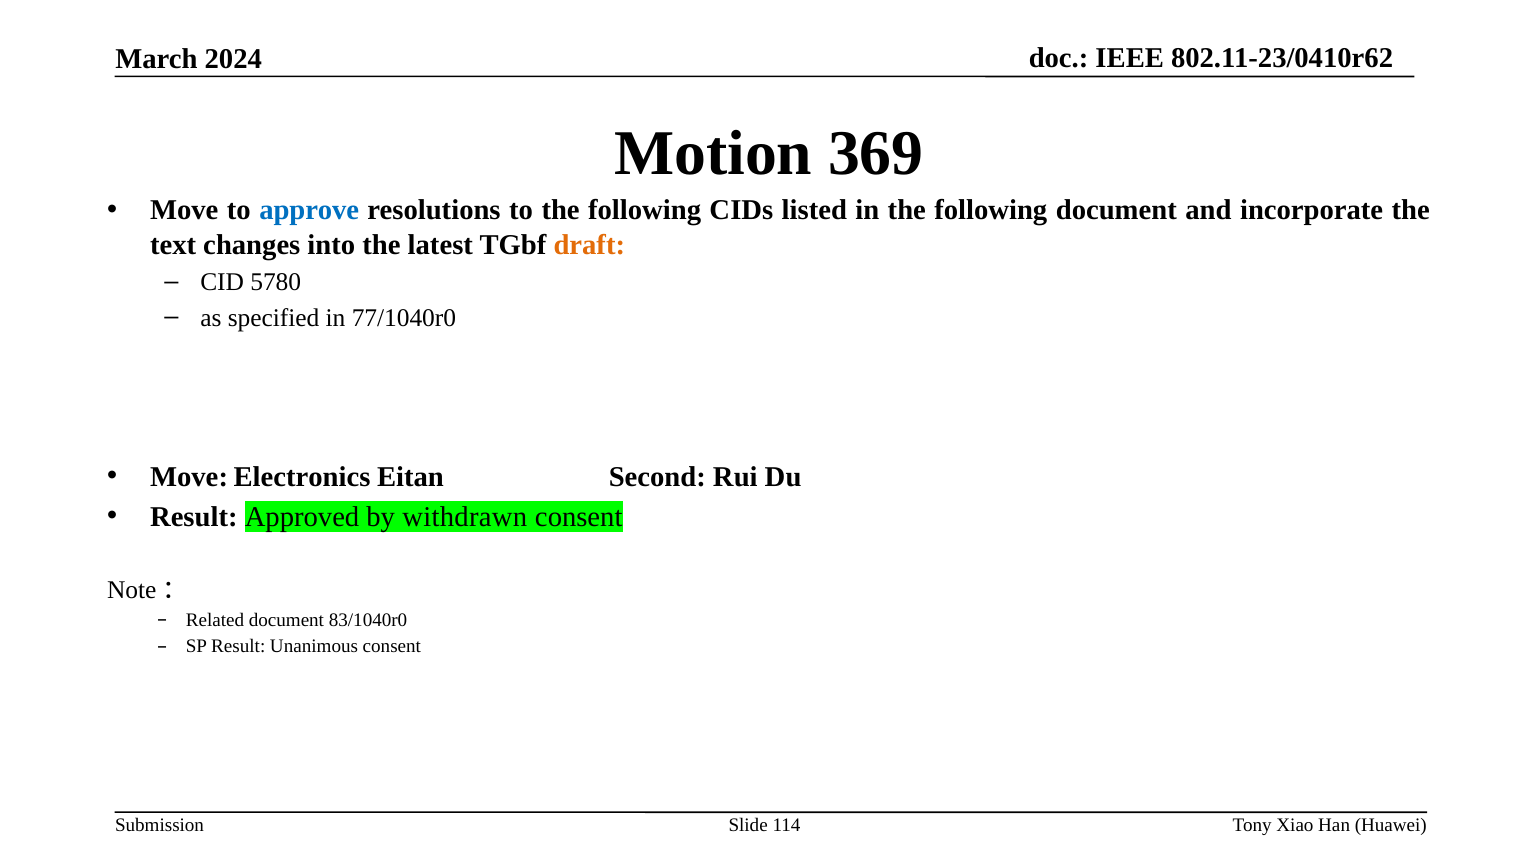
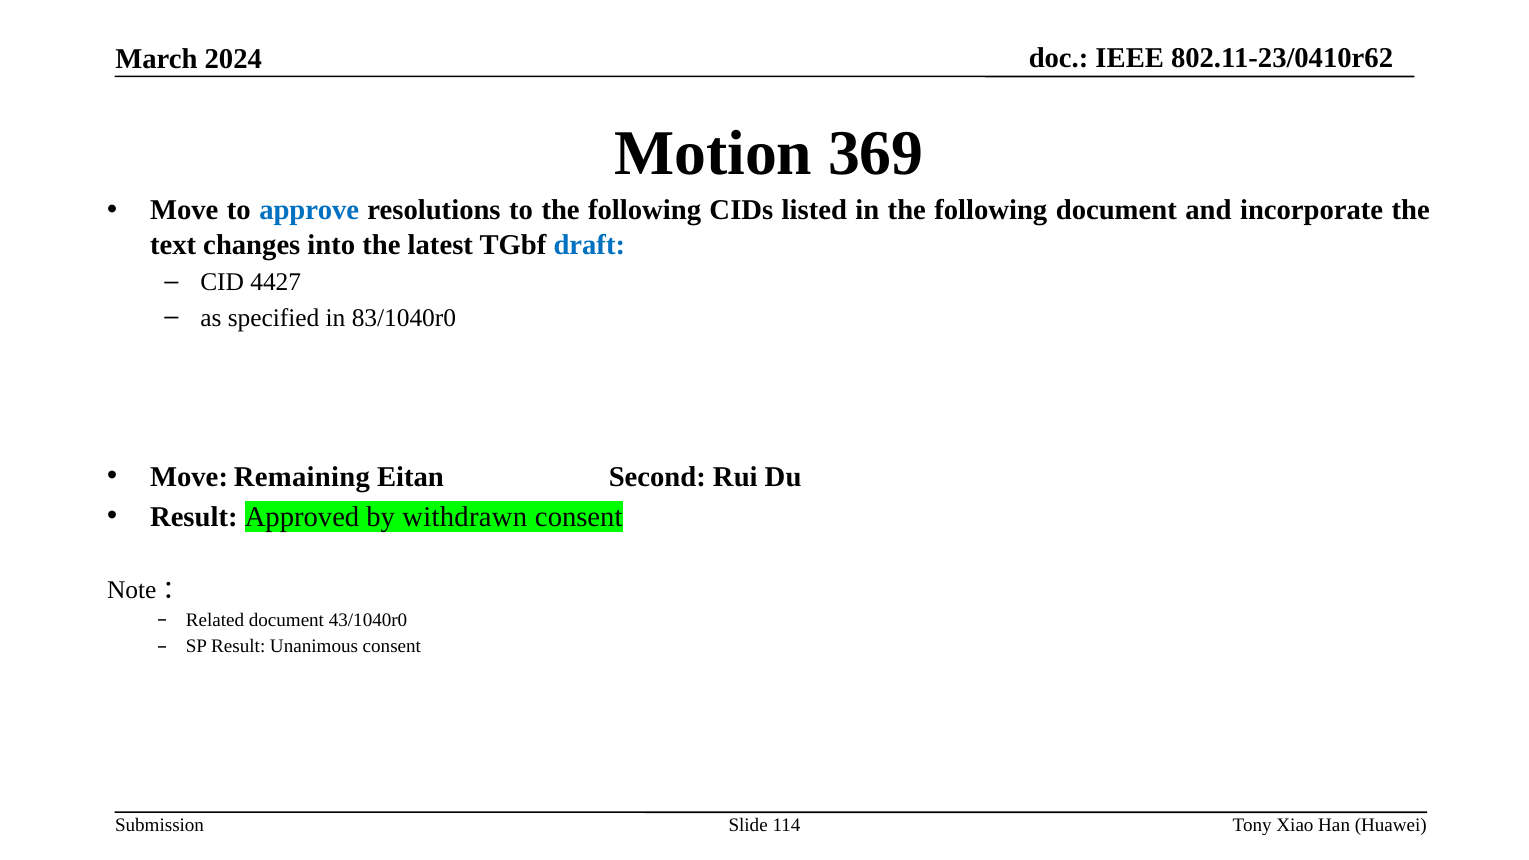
draft colour: orange -> blue
5780: 5780 -> 4427
77/1040r0: 77/1040r0 -> 83/1040r0
Electronics: Electronics -> Remaining
83/1040r0: 83/1040r0 -> 43/1040r0
